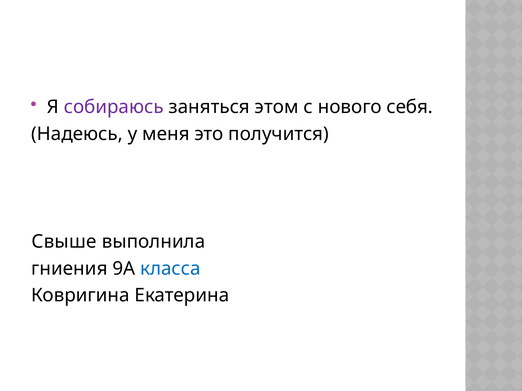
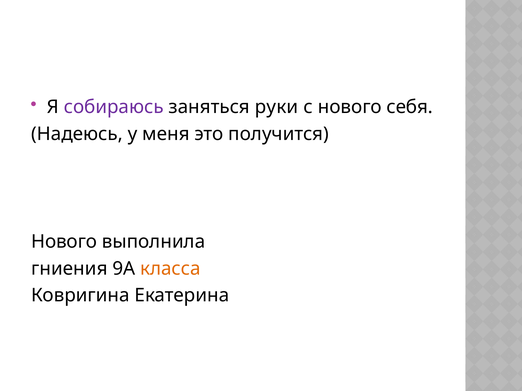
этом: этом -> руки
Свыше at (64, 242): Свыше -> Нового
класса colour: blue -> orange
